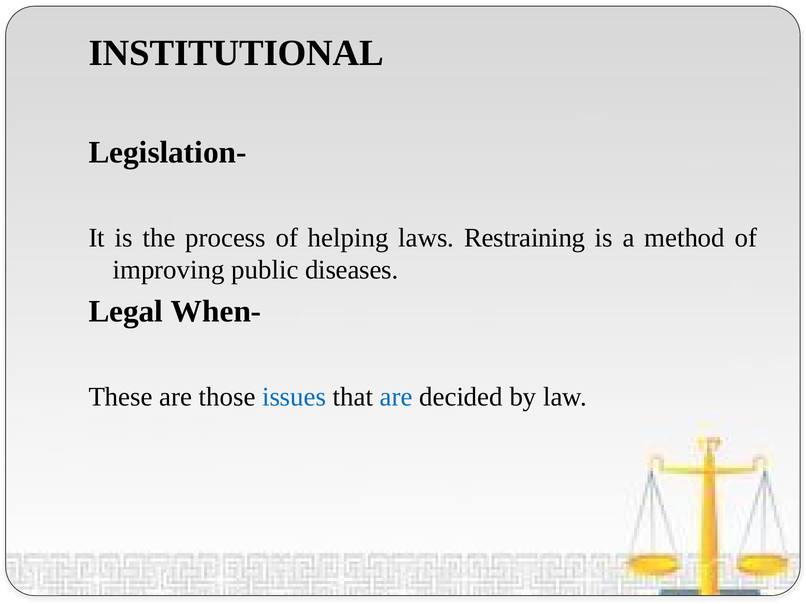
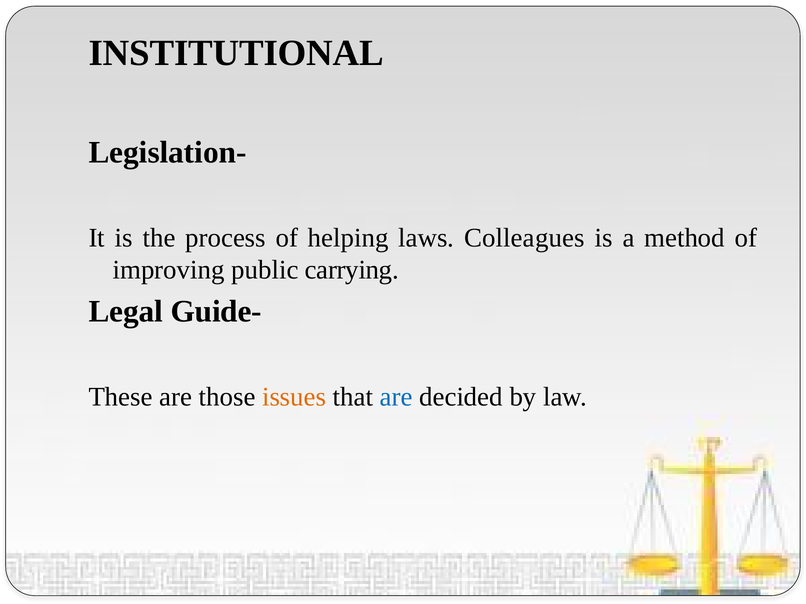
Restraining: Restraining -> Colleagues
diseases: diseases -> carrying
When-: When- -> Guide-
issues colour: blue -> orange
